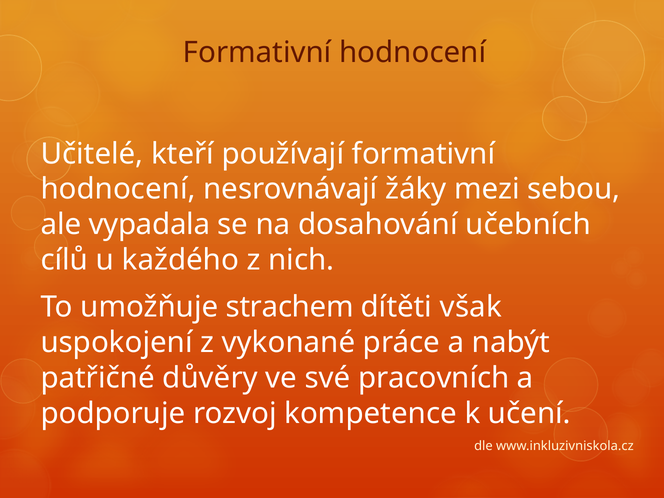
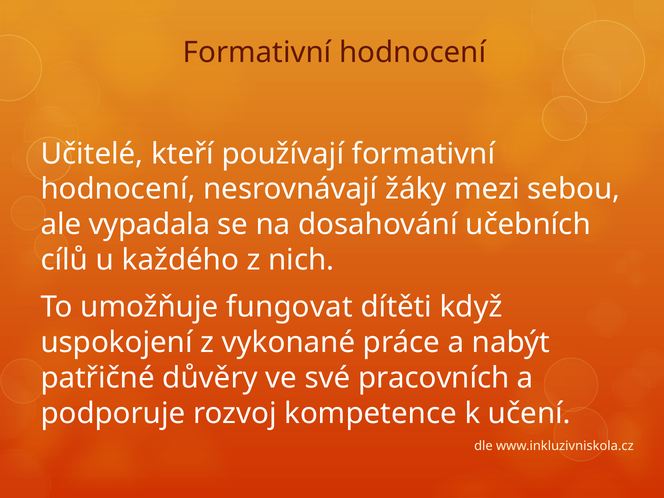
strachem: strachem -> fungovat
však: však -> když
